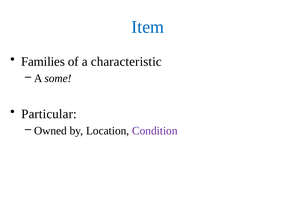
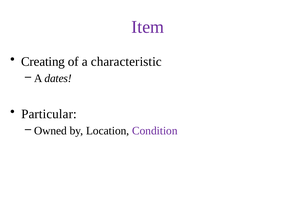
Item colour: blue -> purple
Families: Families -> Creating
some: some -> dates
